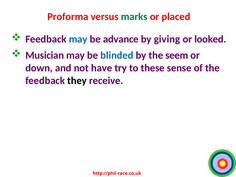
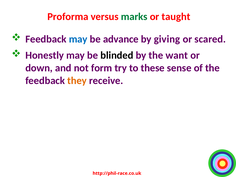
placed: placed -> taught
looked: looked -> scared
Musician: Musician -> Honestly
blinded colour: blue -> black
seem: seem -> want
have: have -> form
they colour: black -> orange
